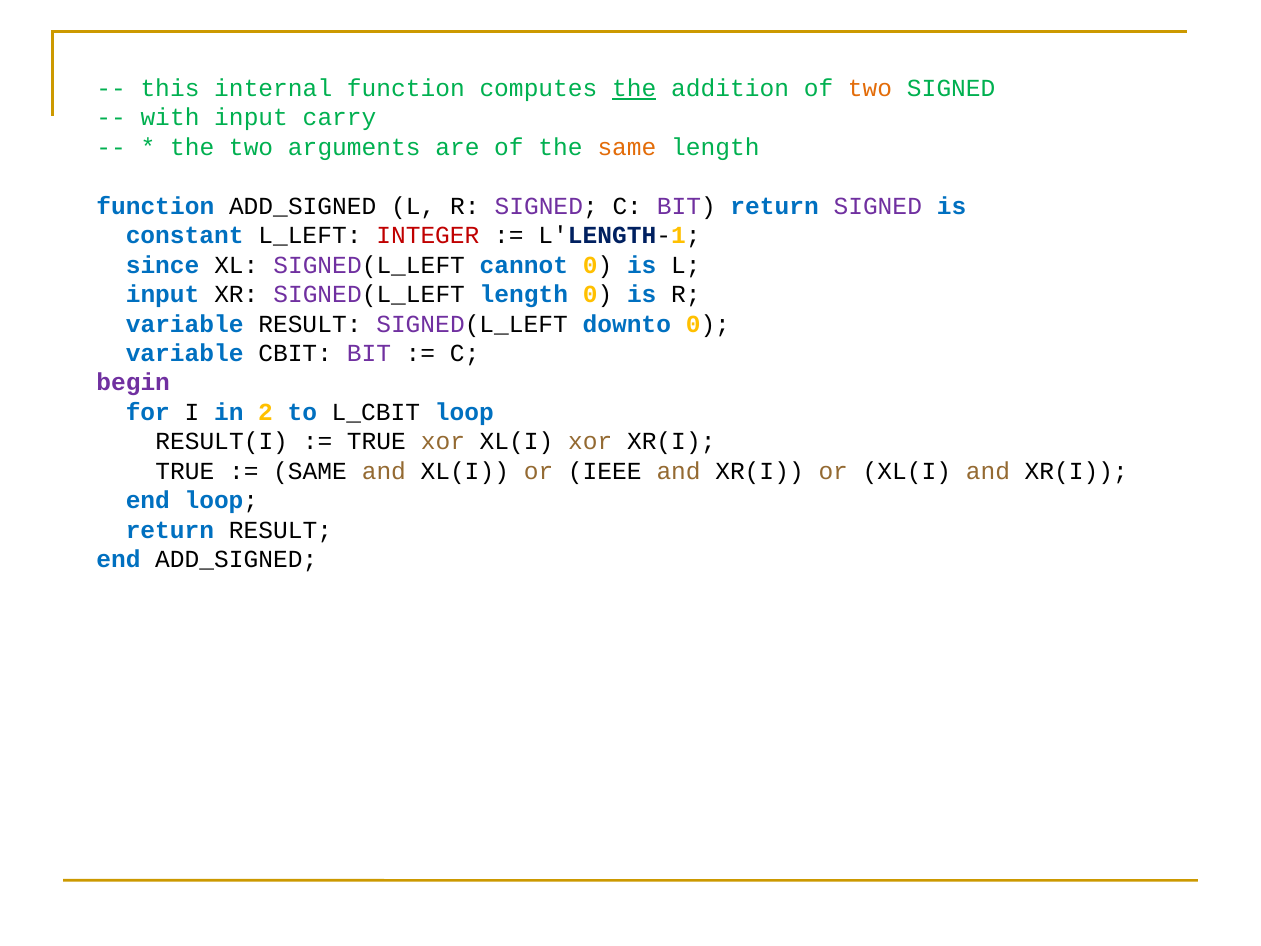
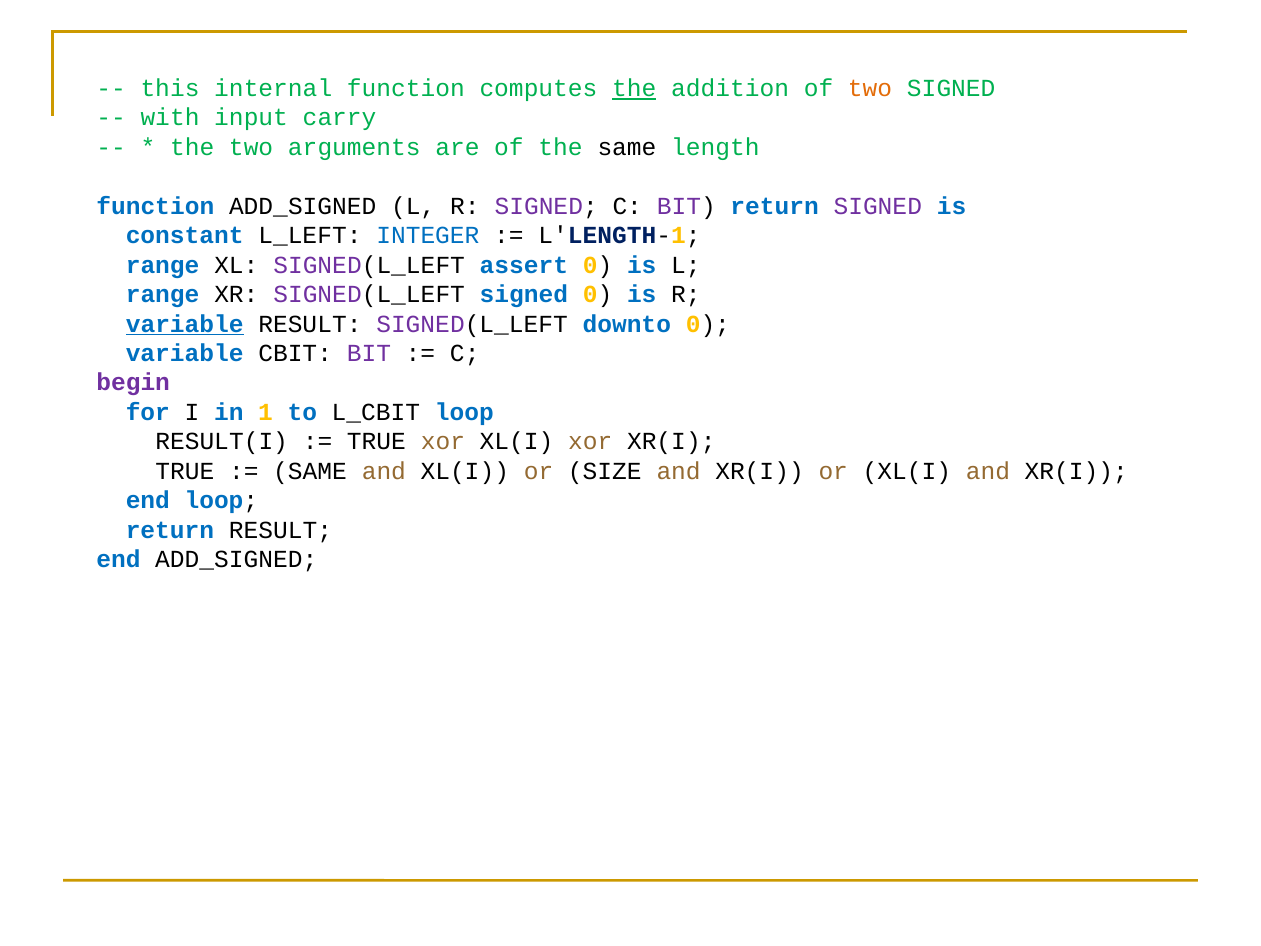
same at (627, 147) colour: orange -> black
INTEGER colour: red -> blue
since at (163, 265): since -> range
cannot: cannot -> assert
input at (163, 294): input -> range
SIGNED(L_LEFT length: length -> signed
variable at (185, 324) underline: none -> present
2: 2 -> 1
IEEE: IEEE -> SIZE
